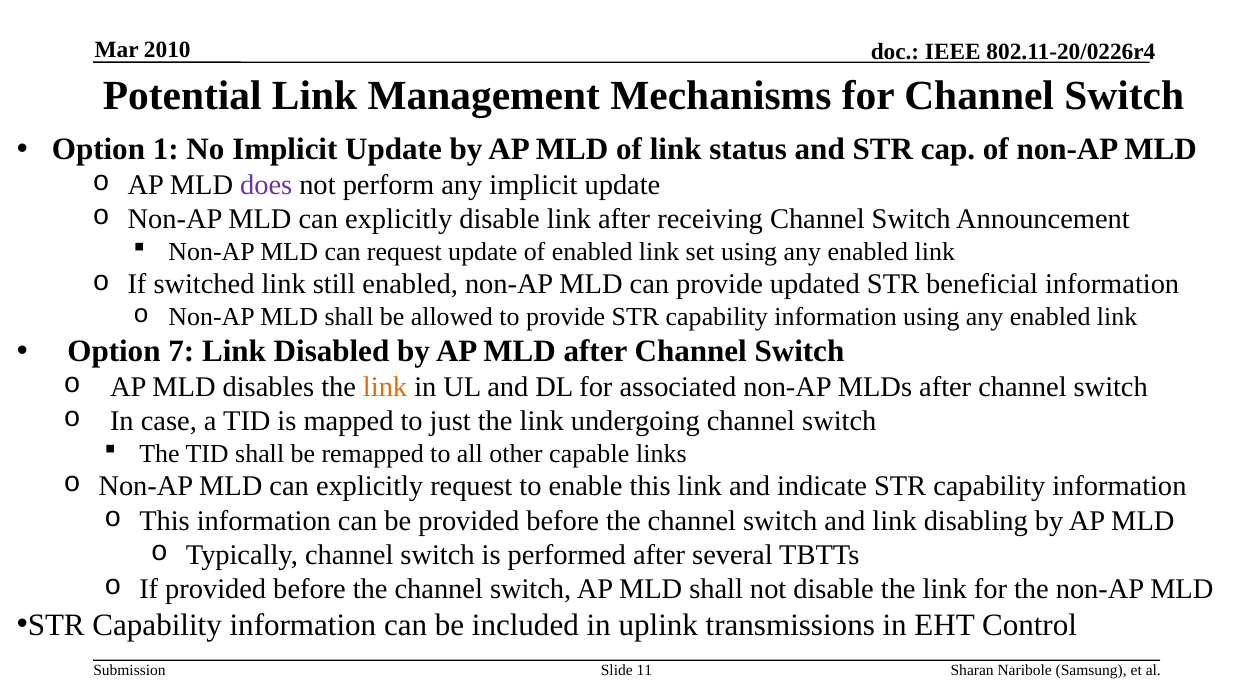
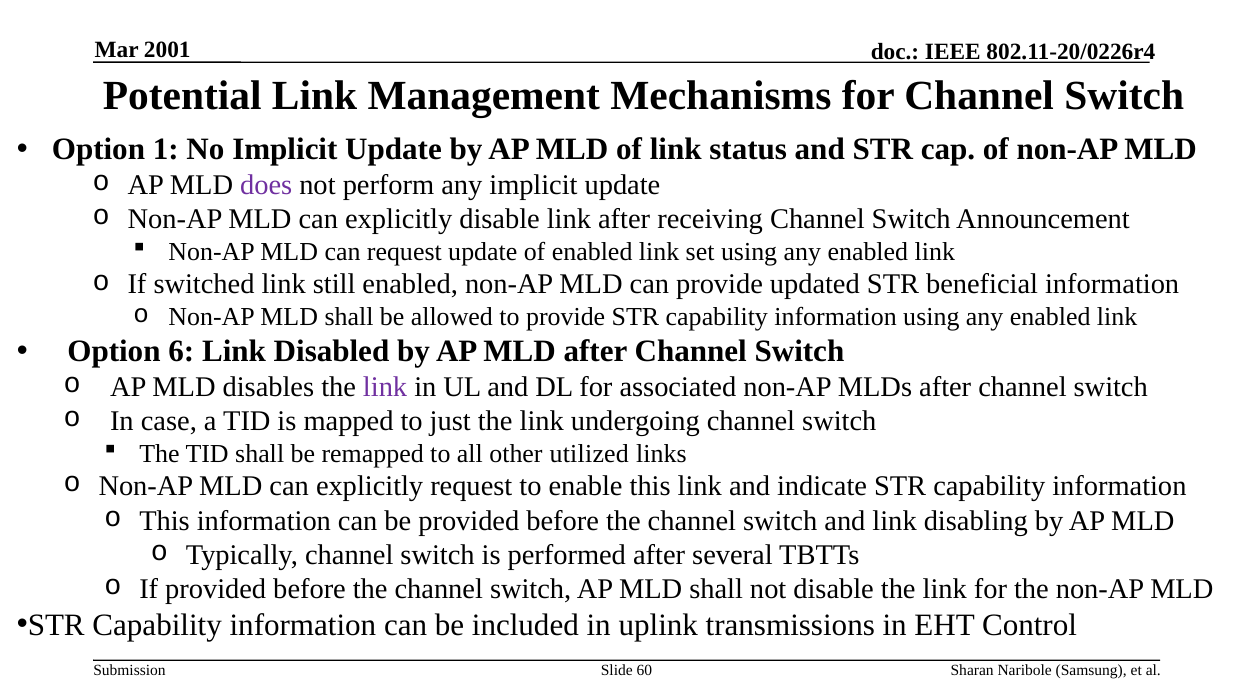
2010: 2010 -> 2001
7: 7 -> 6
link at (385, 387) colour: orange -> purple
capable: capable -> utilized
11: 11 -> 60
